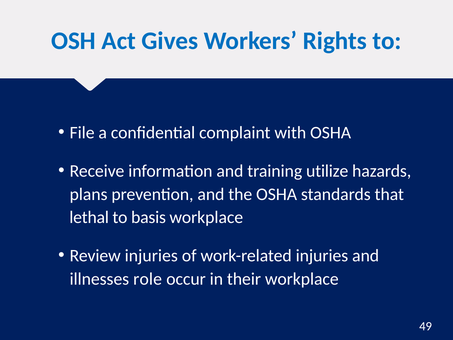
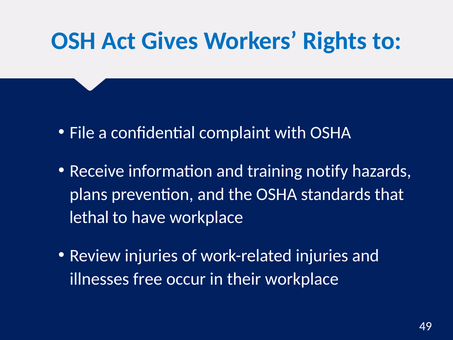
utilize: utilize -> notify
basis: basis -> have
role: role -> free
